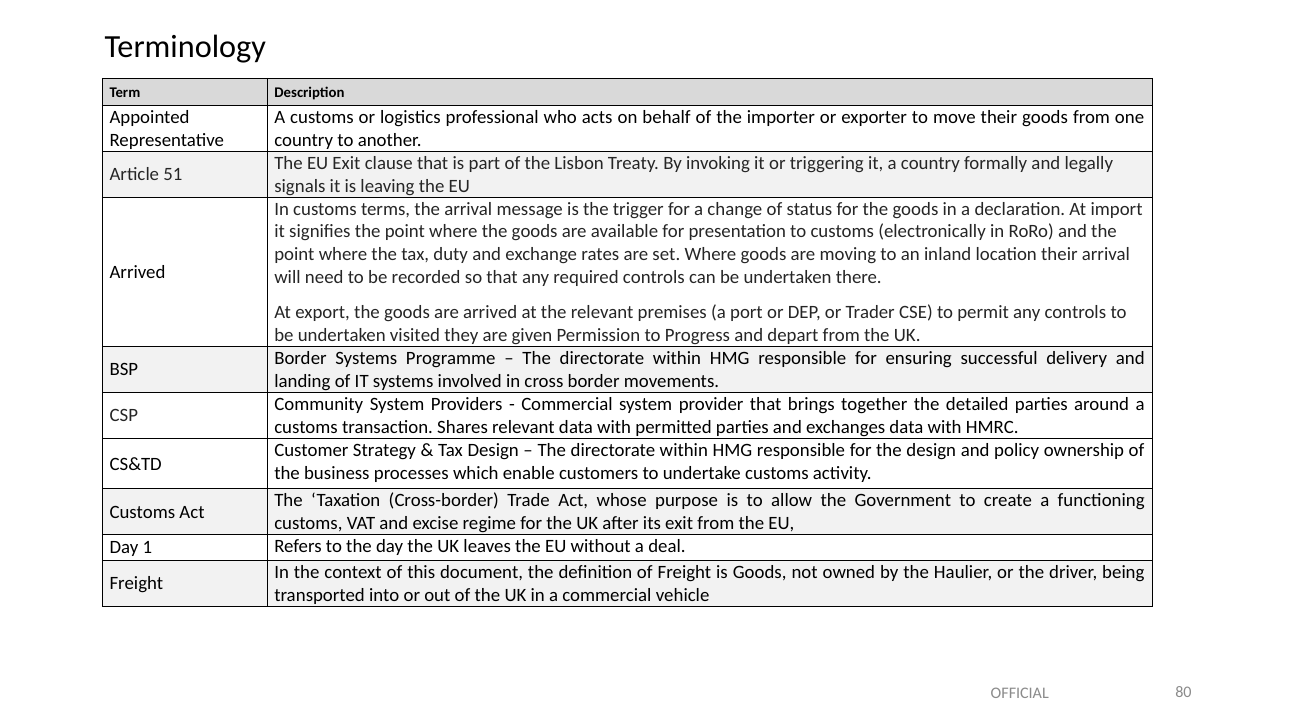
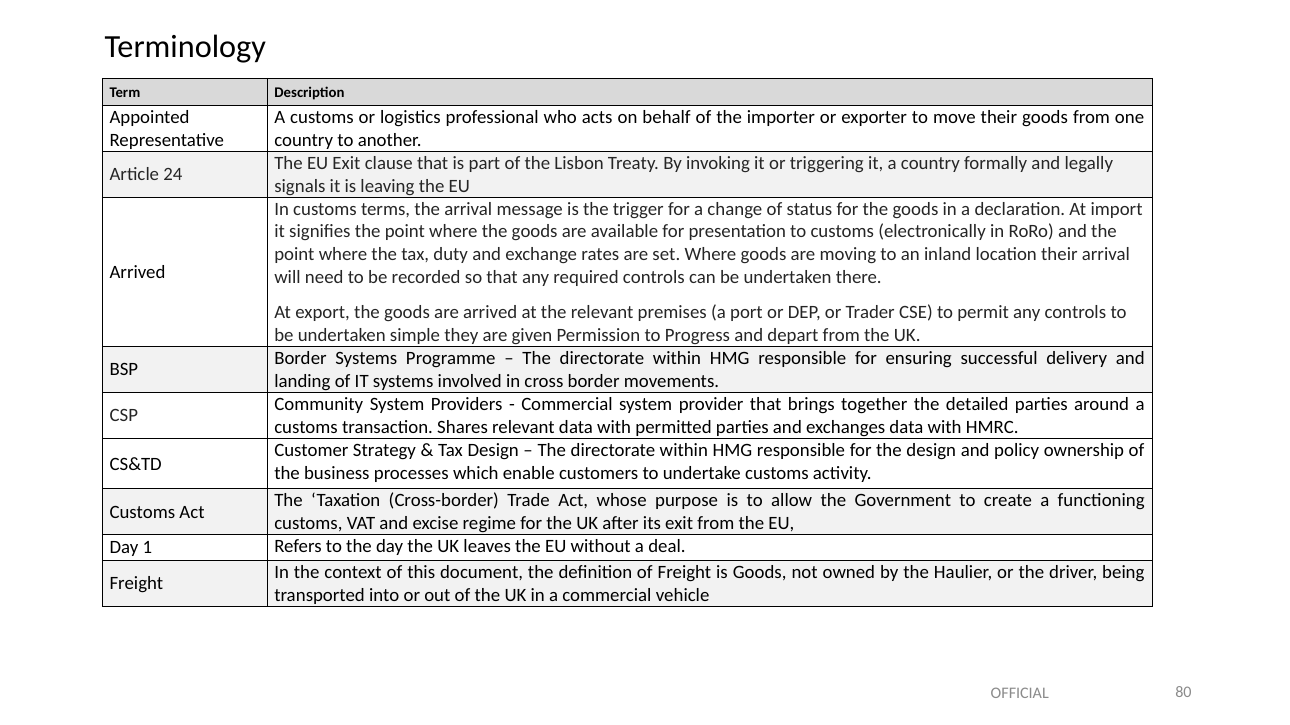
51: 51 -> 24
visited: visited -> simple
